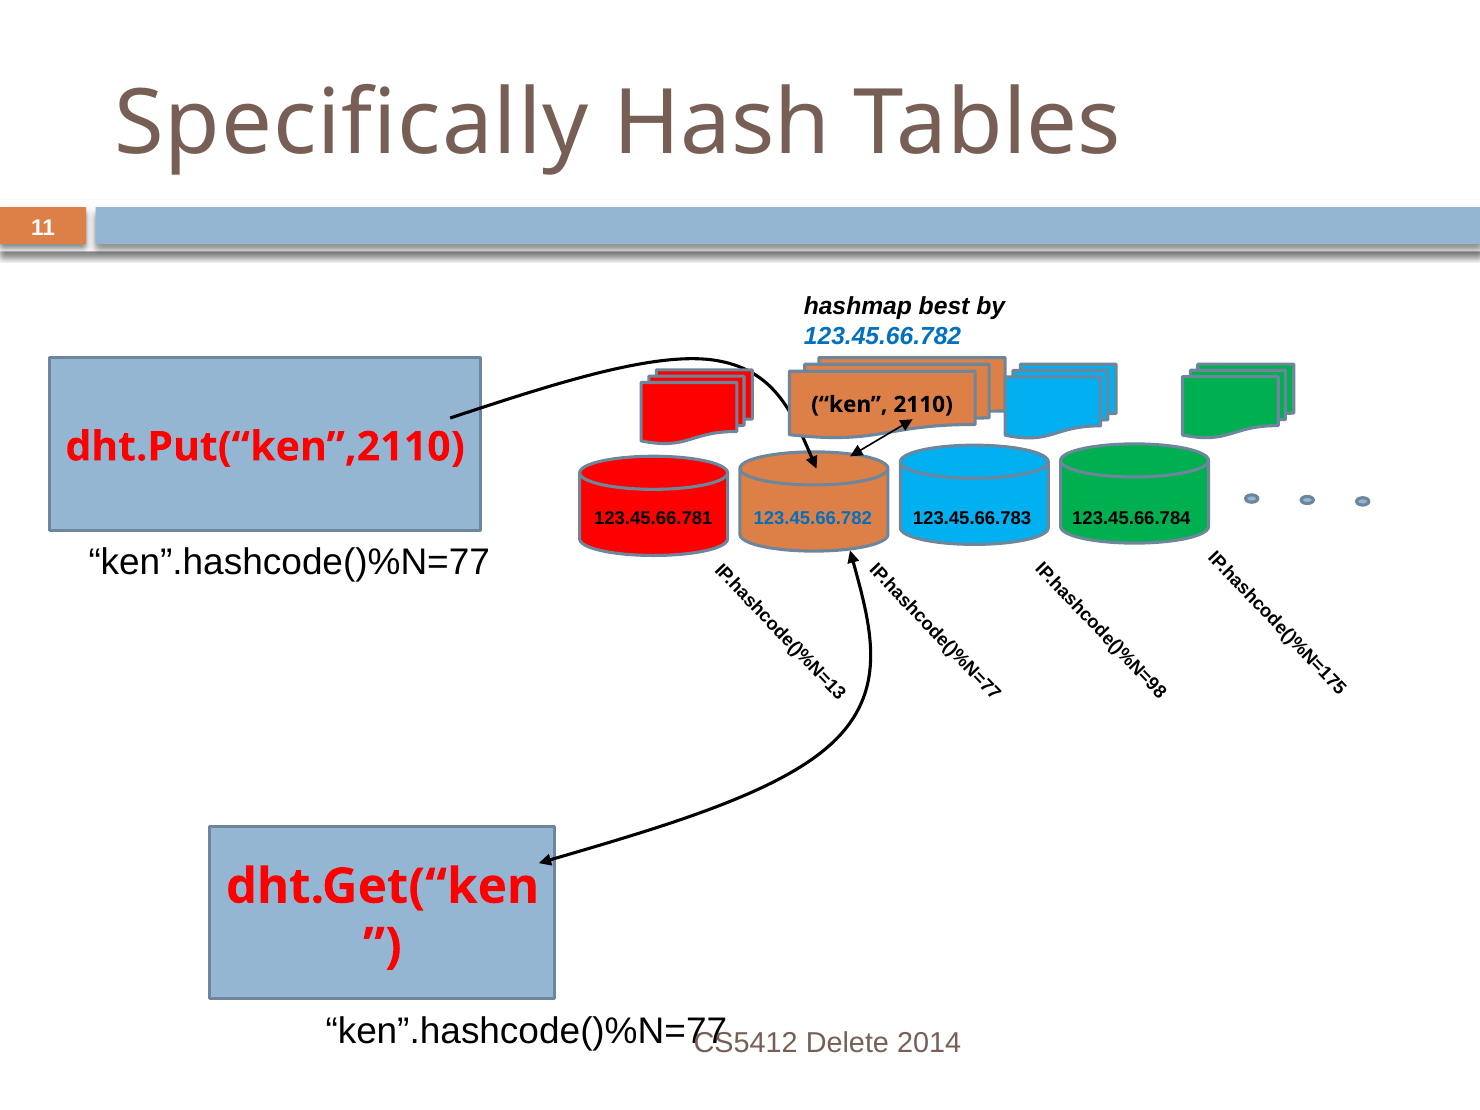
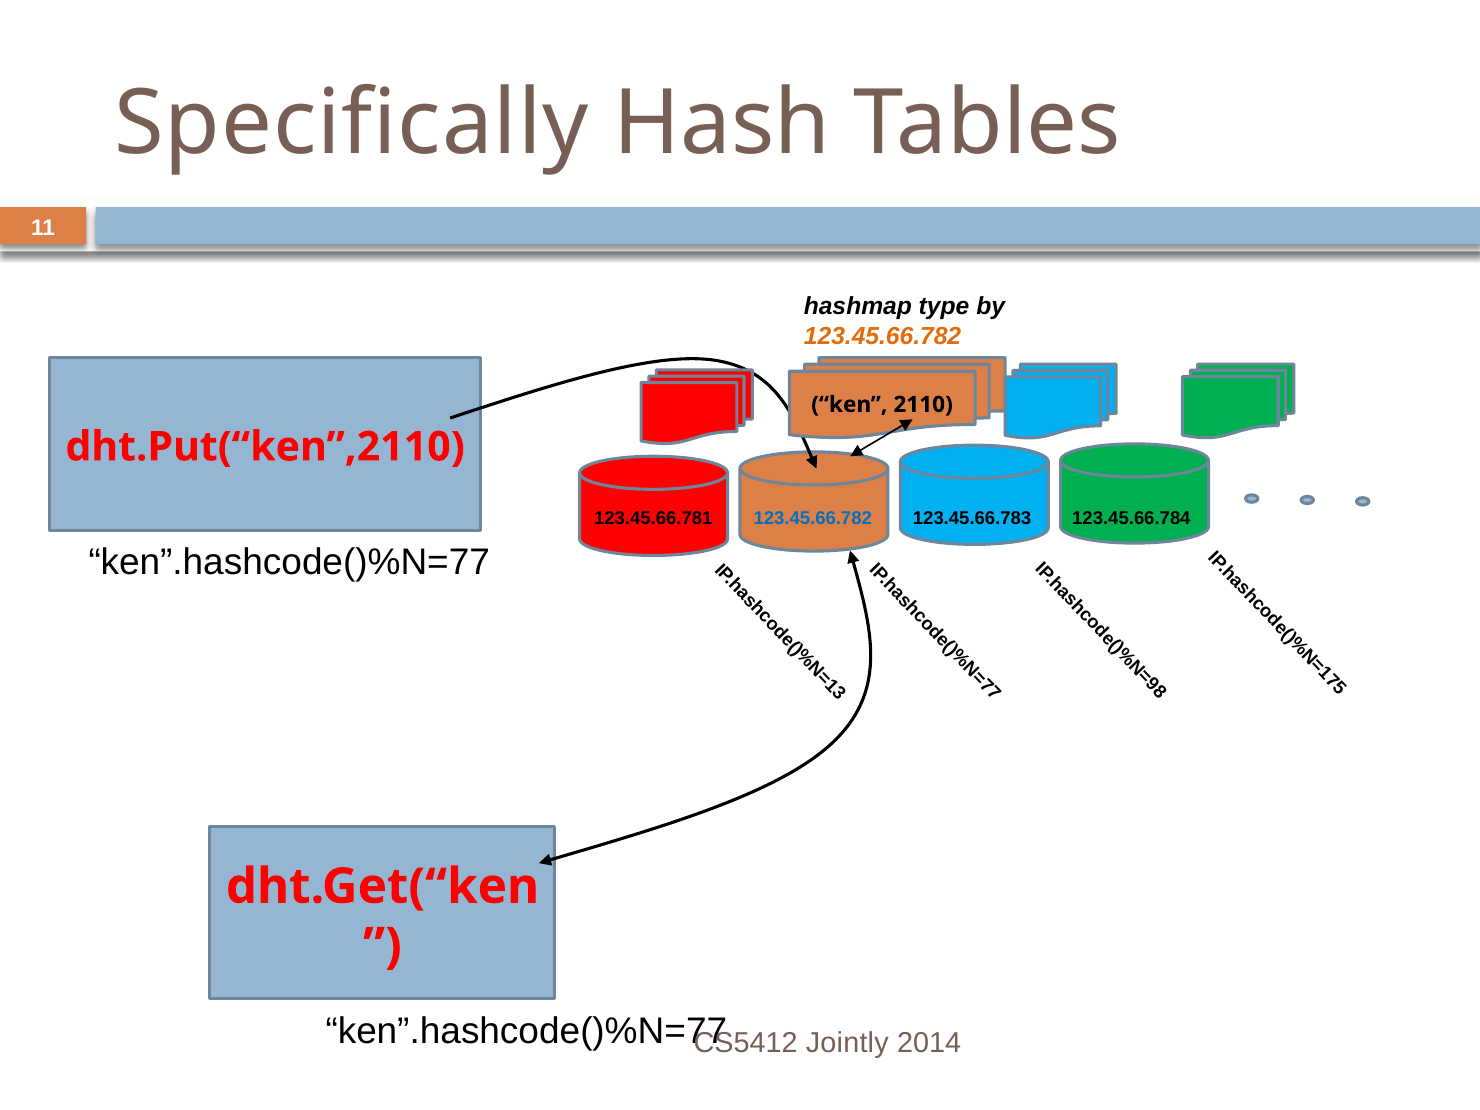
best: best -> type
123.45.66.782 at (883, 336) colour: blue -> orange
Delete: Delete -> Jointly
